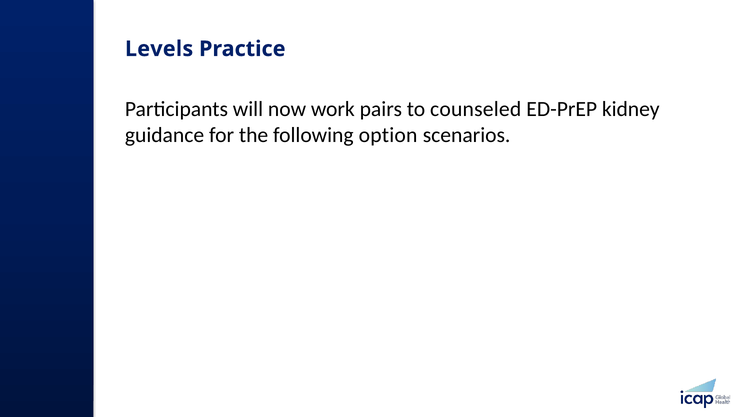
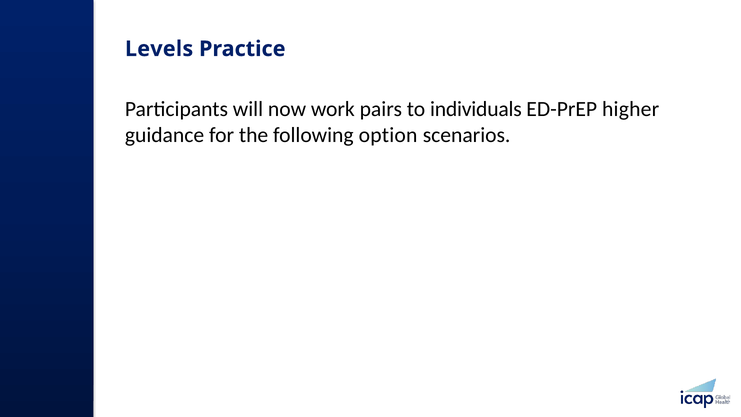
counseled: counseled -> individuals
kidney: kidney -> higher
